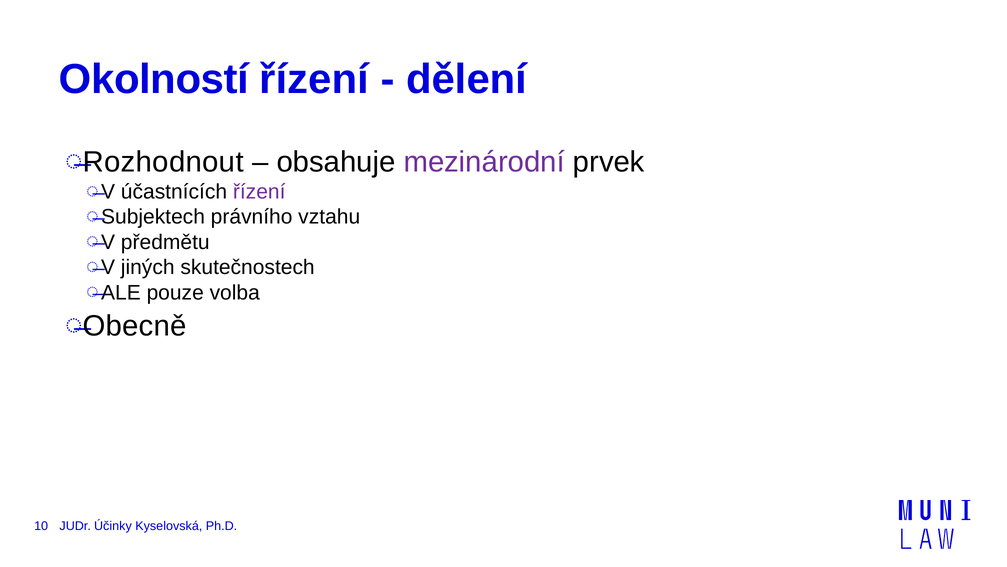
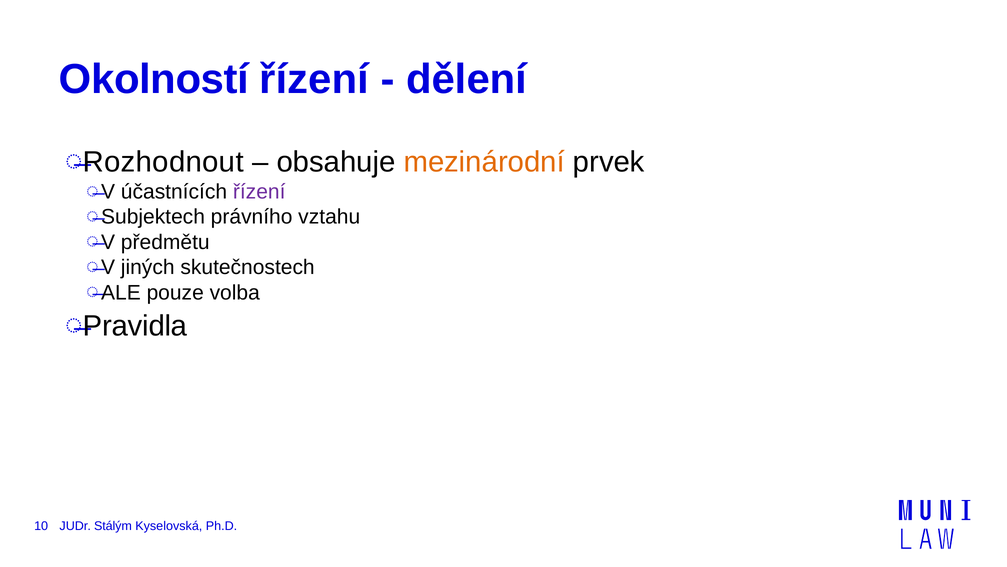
mezinárodní colour: purple -> orange
Obecně: Obecně -> Pravidla
Účinky: Účinky -> Stálým
